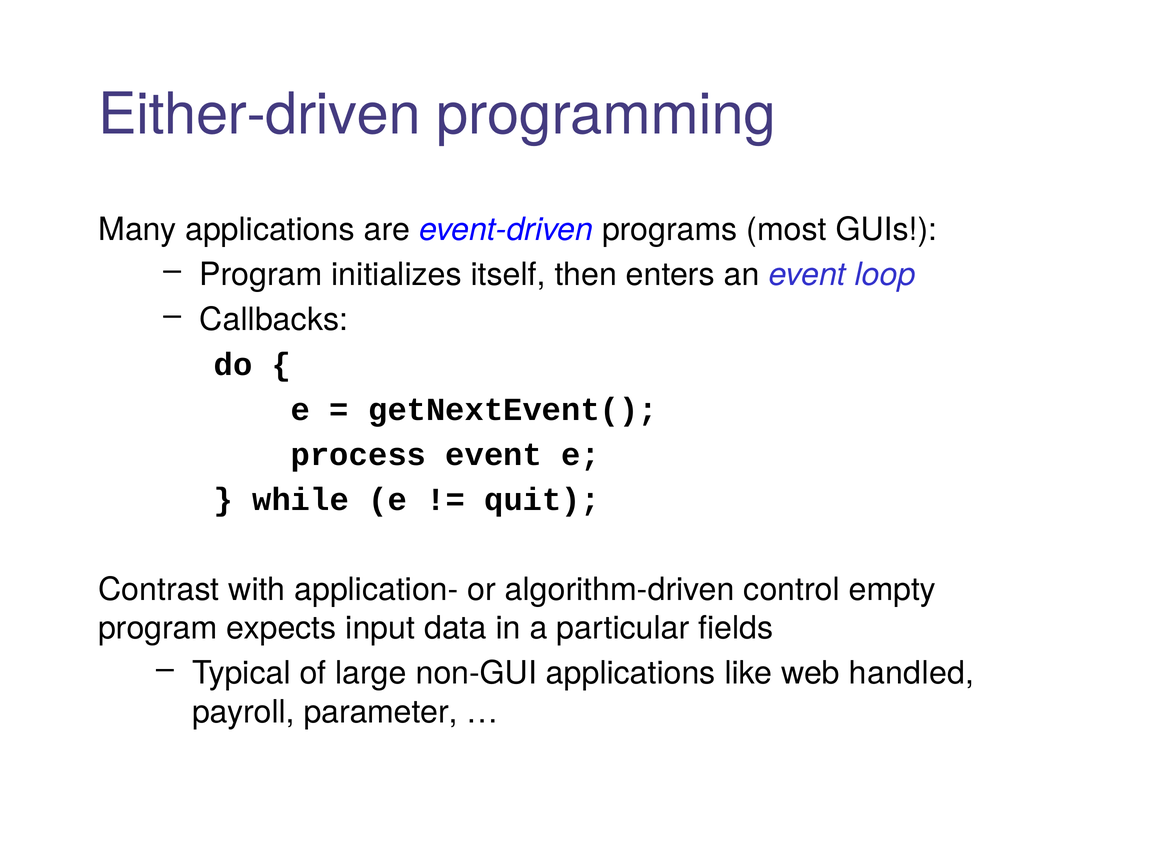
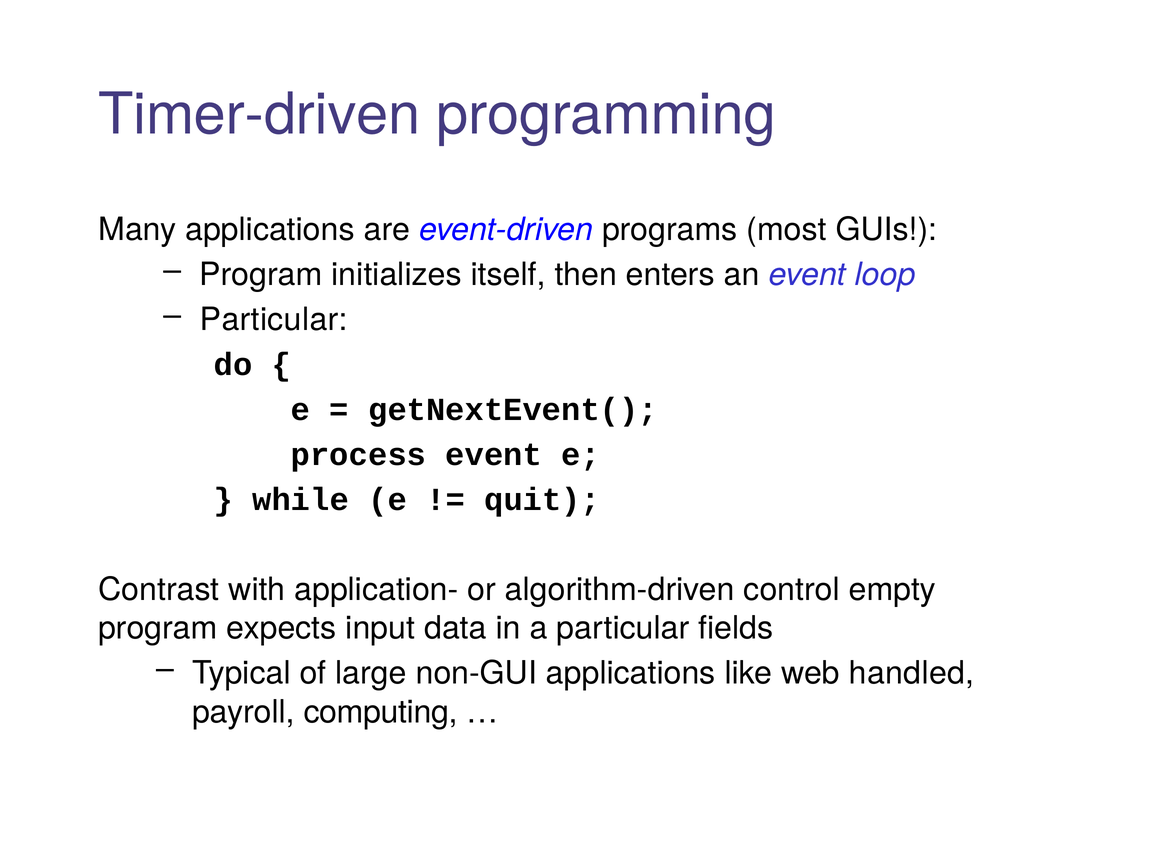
Either-driven: Either-driven -> Timer-driven
Callbacks at (274, 320): Callbacks -> Particular
parameter: parameter -> computing
